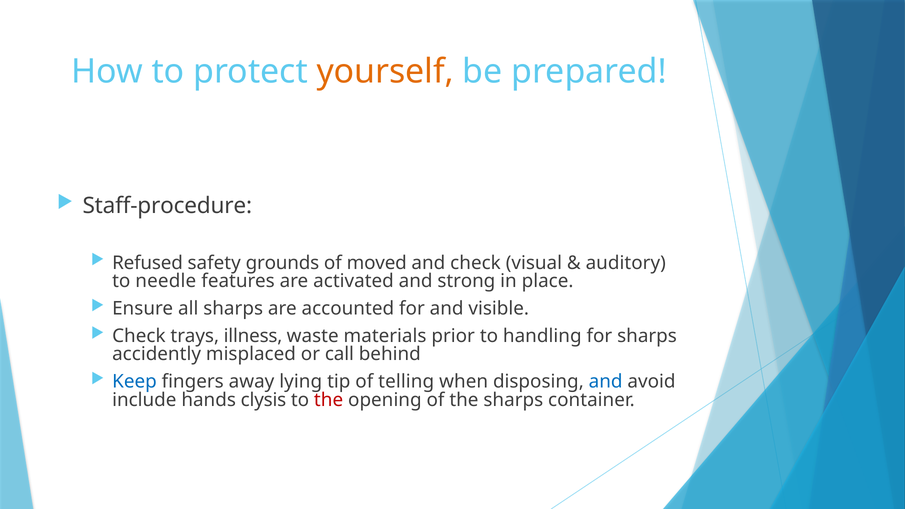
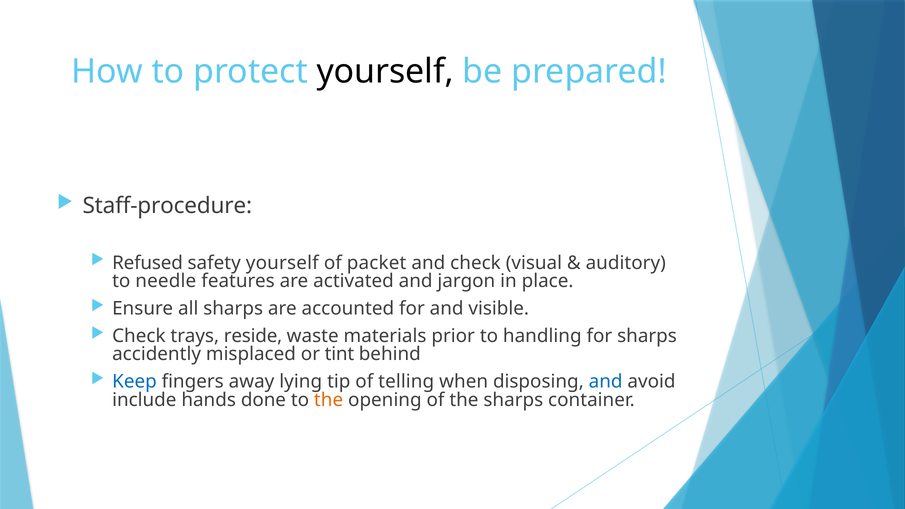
yourself at (385, 71) colour: orange -> black
safety grounds: grounds -> yourself
moved: moved -> packet
strong: strong -> jargon
illness: illness -> reside
call: call -> tint
clysis: clysis -> done
the at (329, 400) colour: red -> orange
